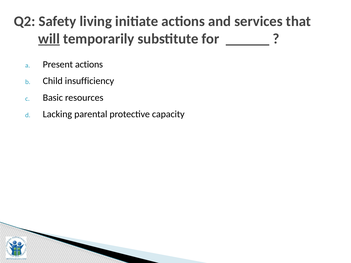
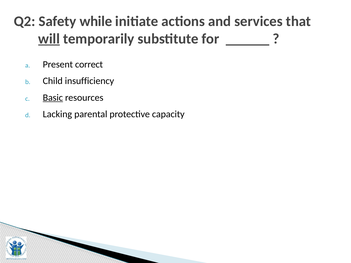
living: living -> while
Present actions: actions -> correct
Basic underline: none -> present
